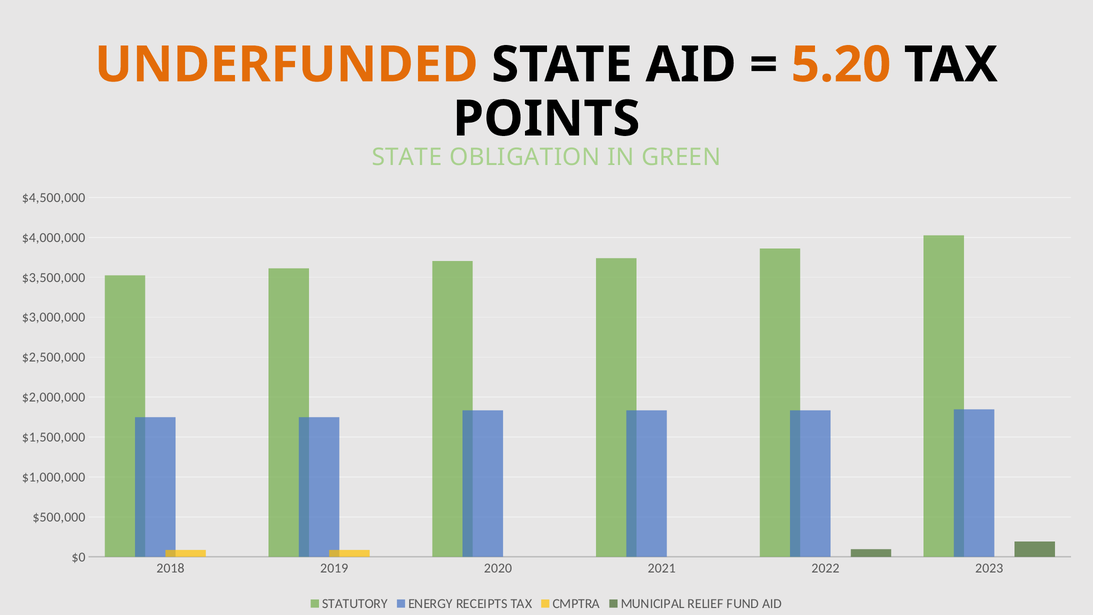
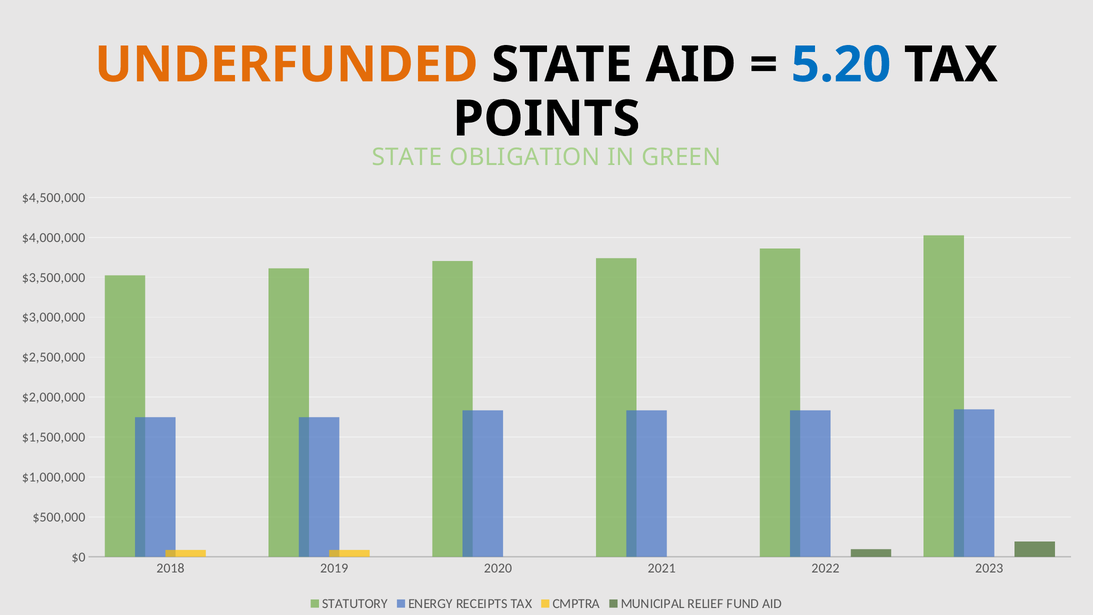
5.20 colour: orange -> blue
